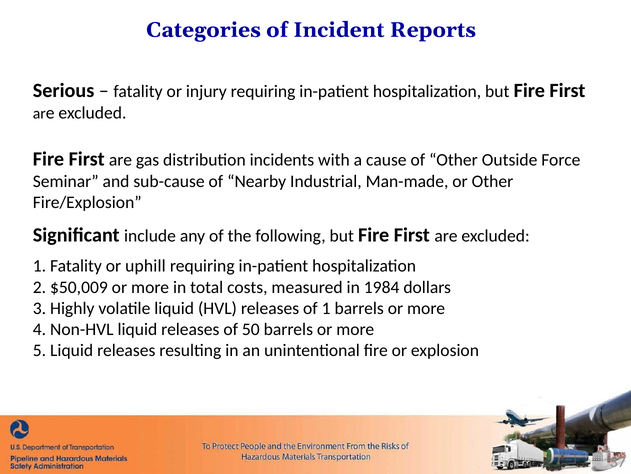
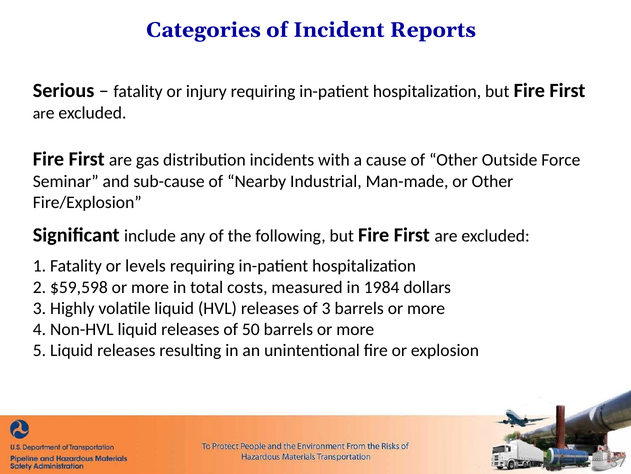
uphill: uphill -> levels
$50,009: $50,009 -> $59,598
of 1: 1 -> 3
